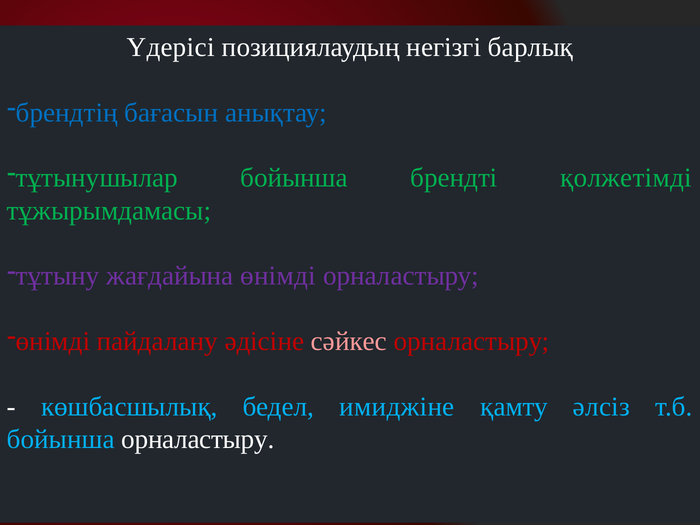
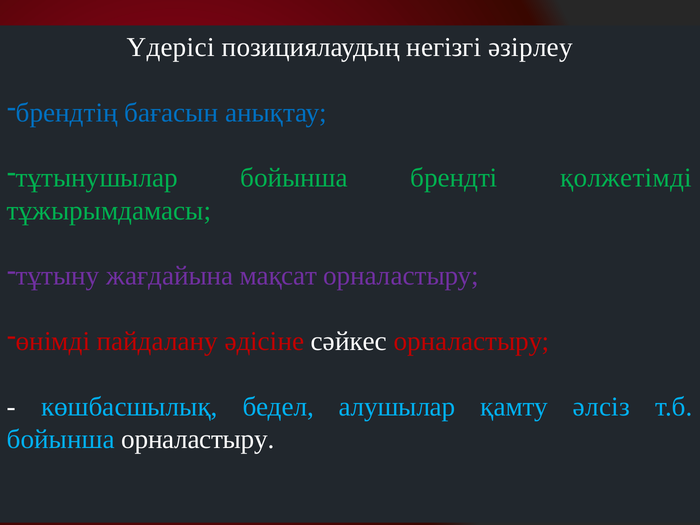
барлық: барлық -> әзірлеу
жағдайына өнімді: өнімді -> мақсат
сәйкес colour: pink -> white
имиджіне: имиджіне -> алушылар
